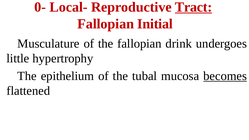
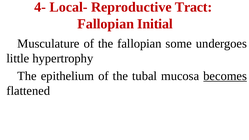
0-: 0- -> 4-
Tract underline: present -> none
drink: drink -> some
